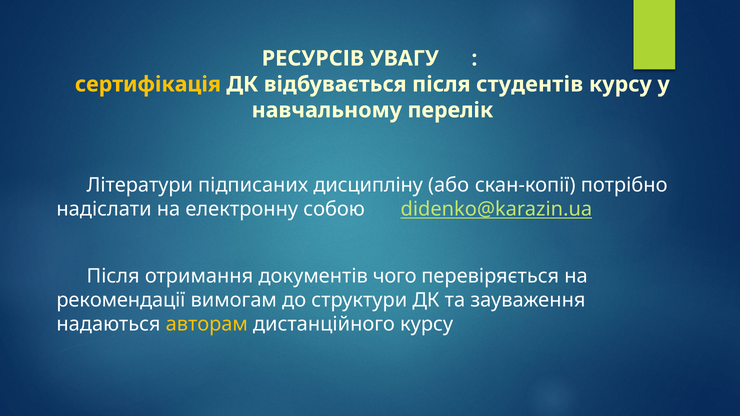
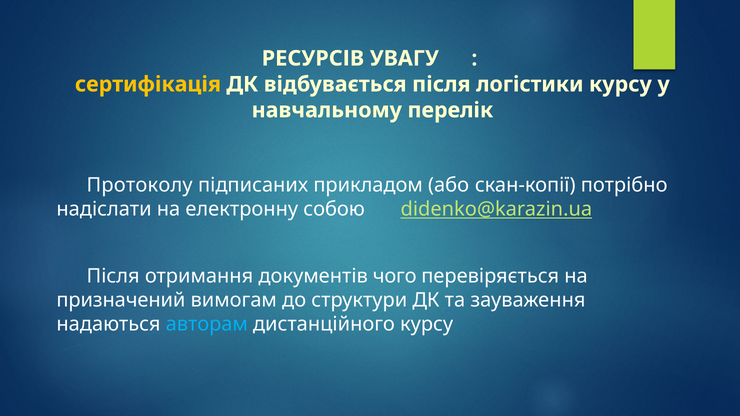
студентів: студентів -> логістики
Літератури: Літератури -> Протоколу
дисципліну: дисципліну -> прикладом
рекомендації: рекомендації -> призначений
авторам colour: yellow -> light blue
